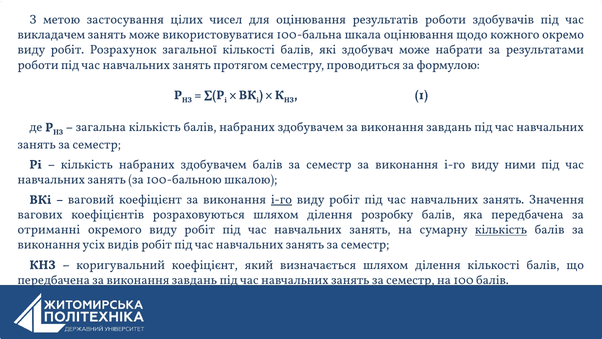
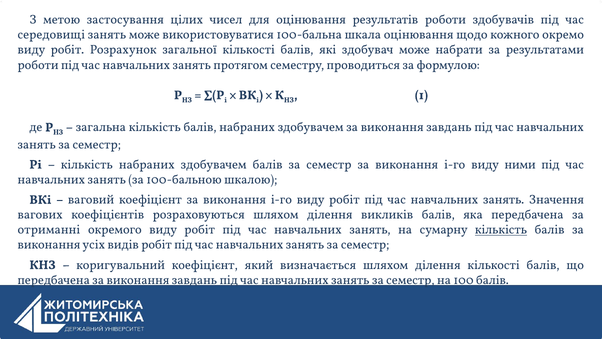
викладачем: викладачем -> середовищі
і-го at (281, 199) underline: present -> none
розробку: розробку -> викликів
